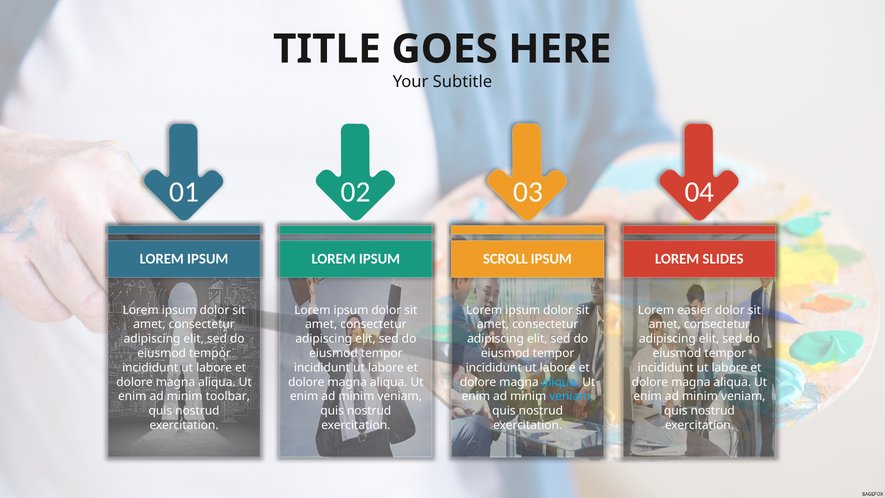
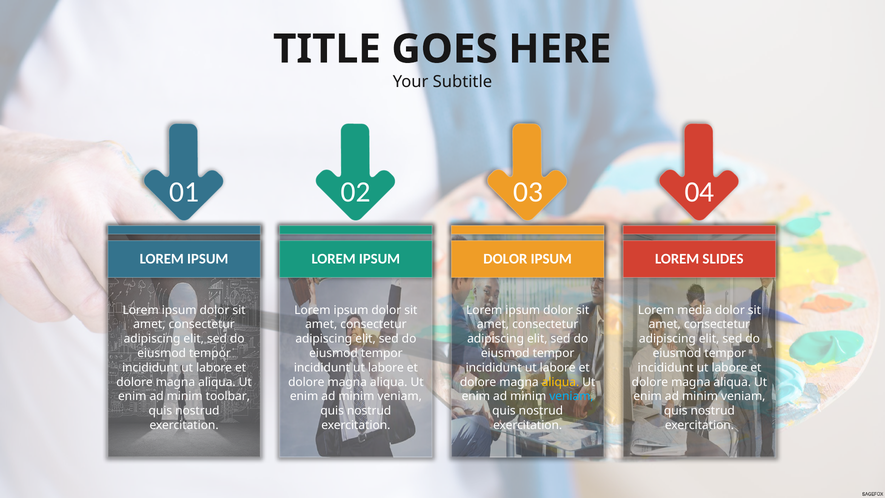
SCROLL at (505, 259): SCROLL -> DOLOR
easier: easier -> media
aliqua at (560, 382) colour: light blue -> yellow
